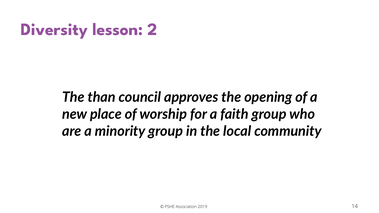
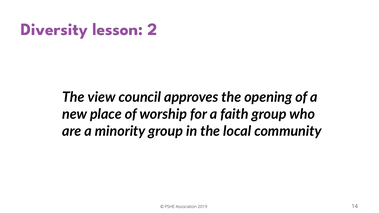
than: than -> view
